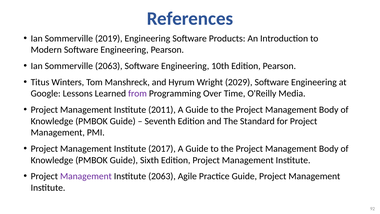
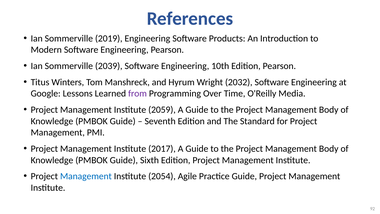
Sommerville 2063: 2063 -> 2039
2029: 2029 -> 2032
2011: 2011 -> 2059
Management at (86, 176) colour: purple -> blue
Institute 2063: 2063 -> 2054
